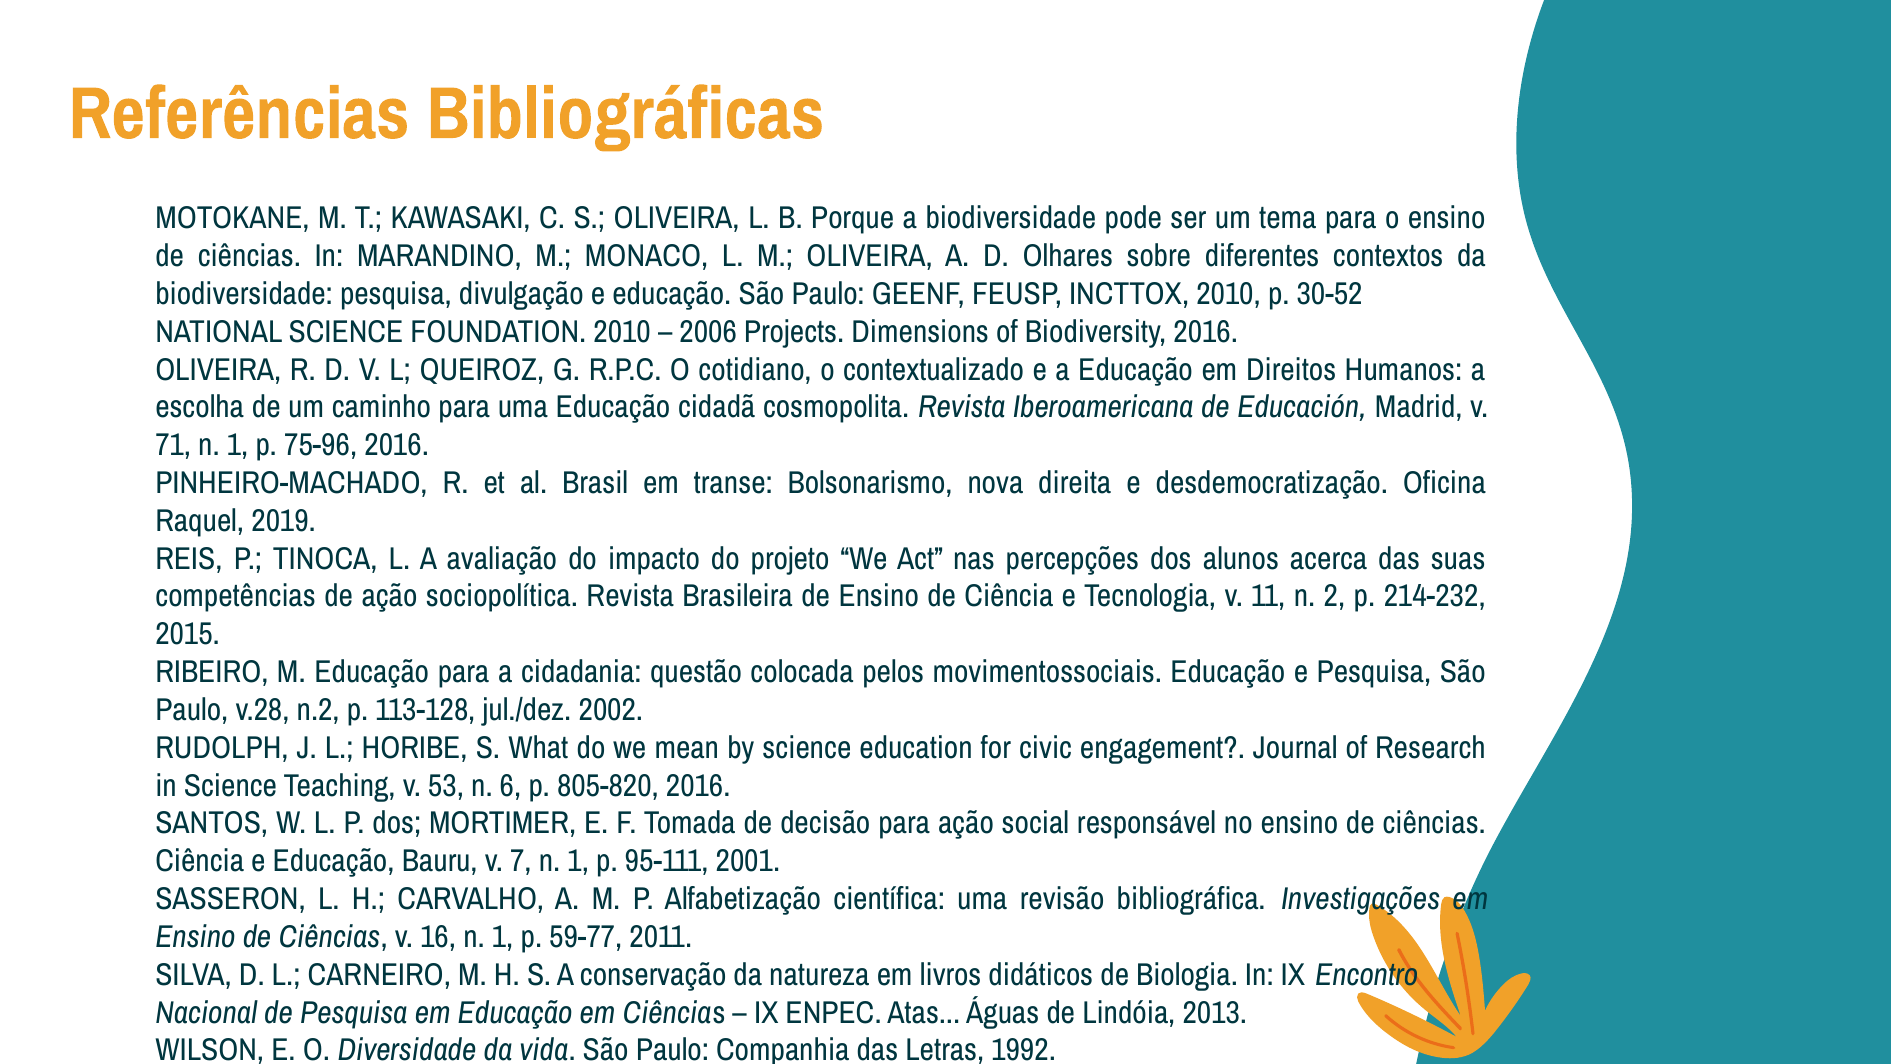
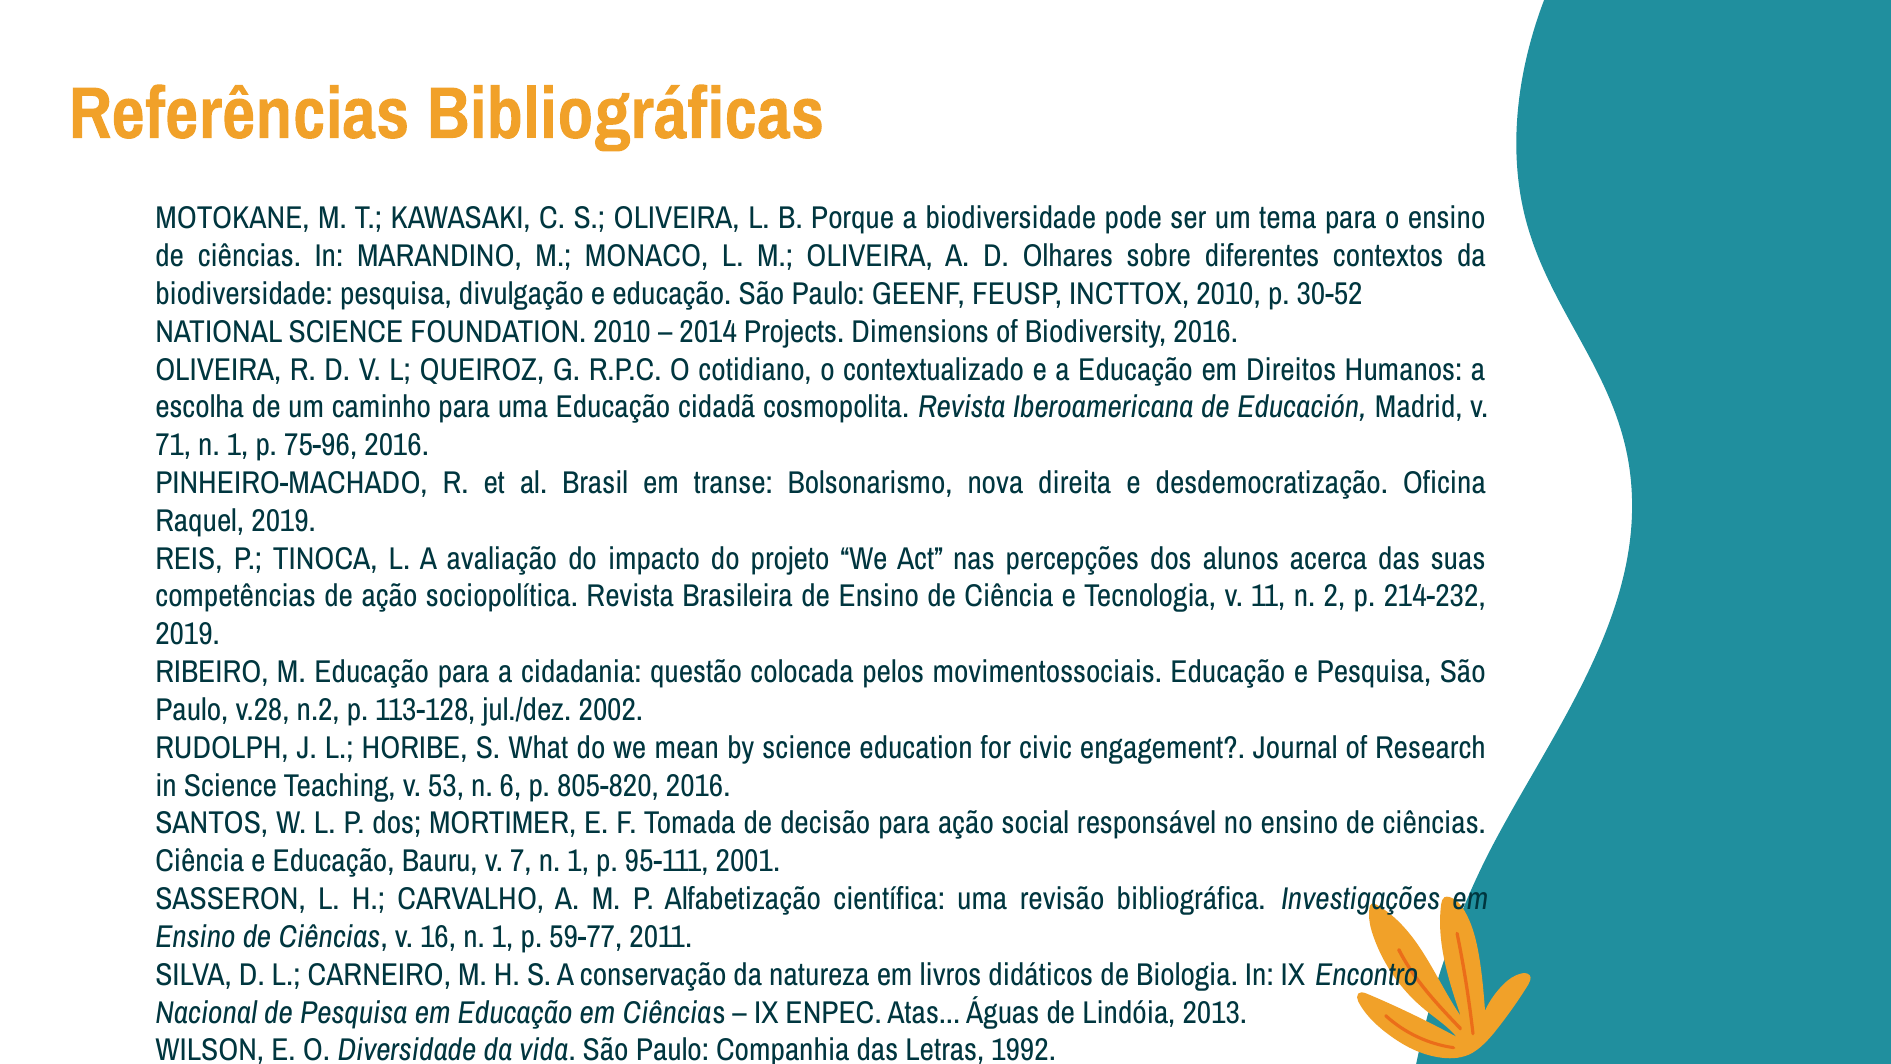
2006: 2006 -> 2014
2015 at (188, 634): 2015 -> 2019
